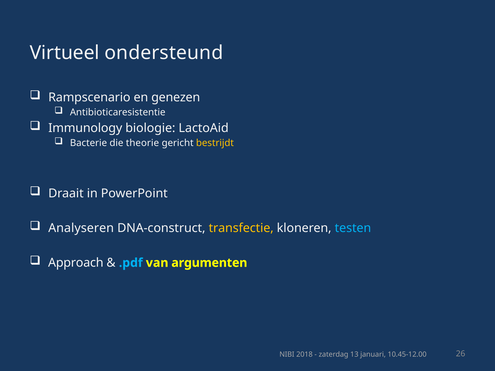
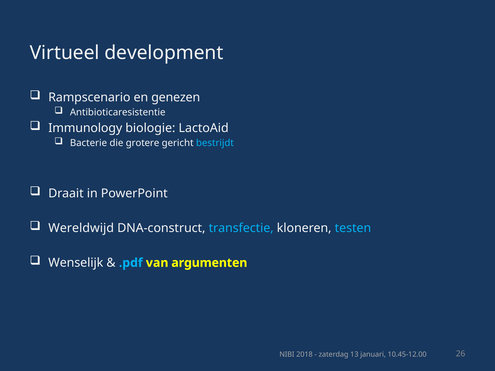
ondersteund: ondersteund -> development
theorie: theorie -> grotere
bestrijdt colour: yellow -> light blue
Analyseren: Analyseren -> Wereldwijd
transfectie colour: yellow -> light blue
Approach: Approach -> Wenselijk
